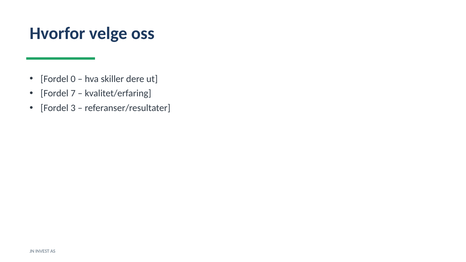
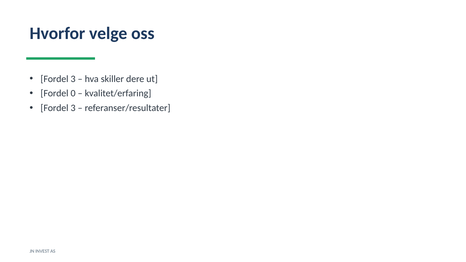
0 at (73, 79): 0 -> 3
7: 7 -> 0
